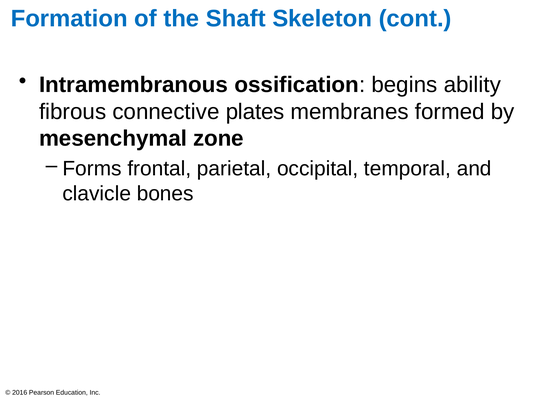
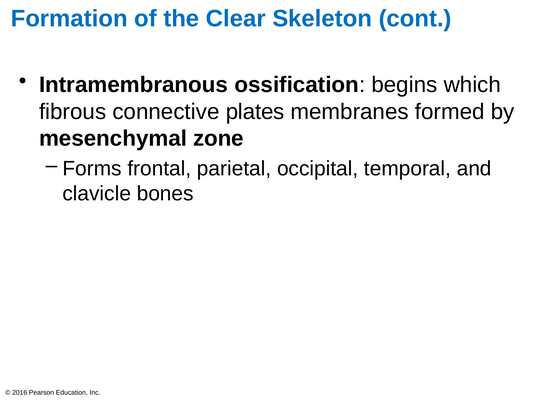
Shaft: Shaft -> Clear
ability: ability -> which
